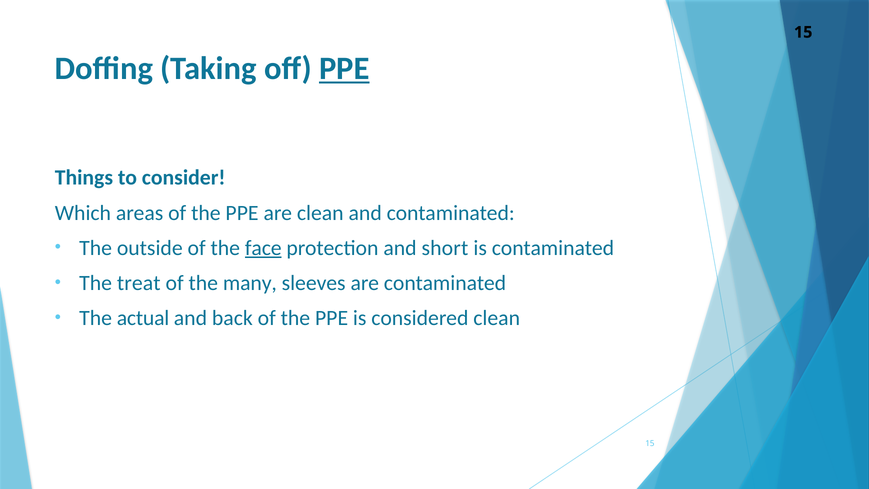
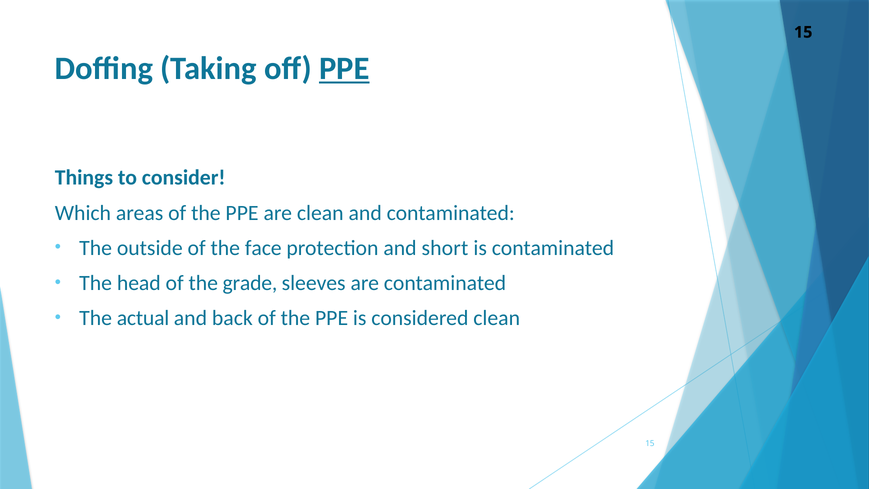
face underline: present -> none
treat: treat -> head
many: many -> grade
